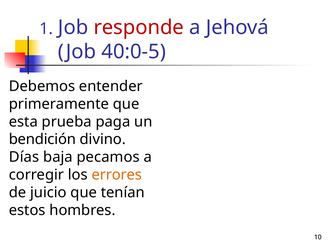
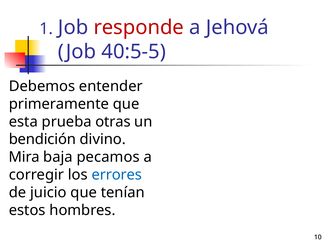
40:0-5: 40:0-5 -> 40:5-5
paga: paga -> otras
Días: Días -> Mira
errores colour: orange -> blue
